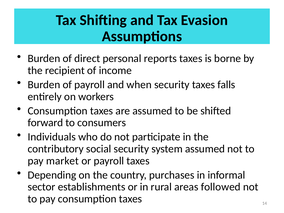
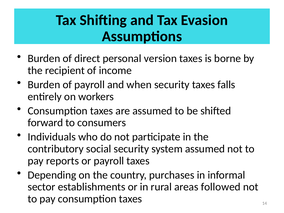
reports: reports -> version
market: market -> reports
